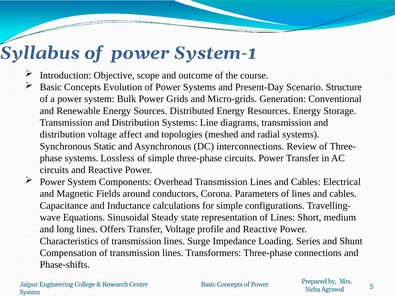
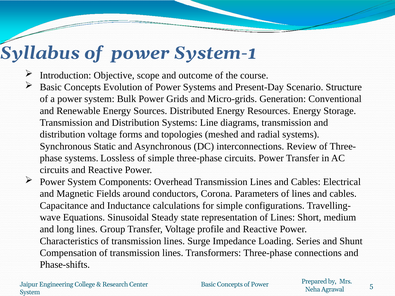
affect: affect -> forms
Offers: Offers -> Group
